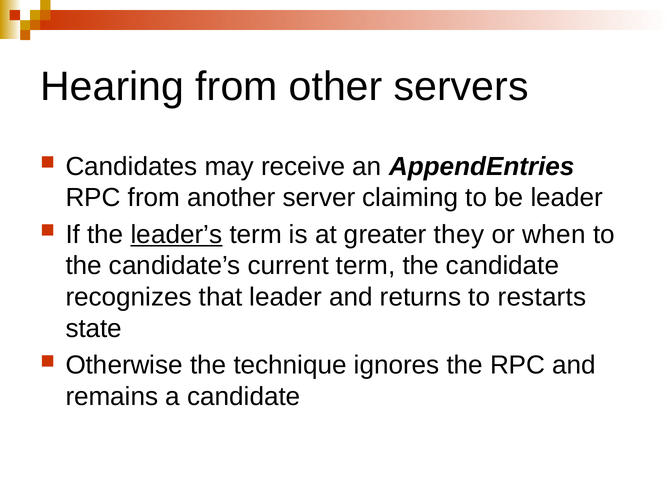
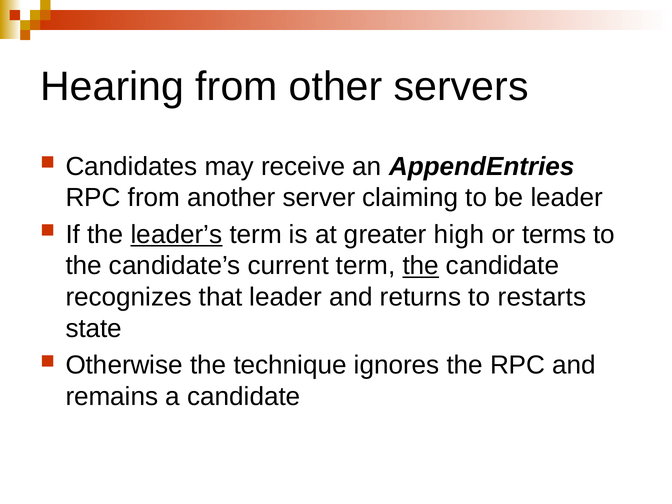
they: they -> high
when: when -> terms
the at (421, 266) underline: none -> present
